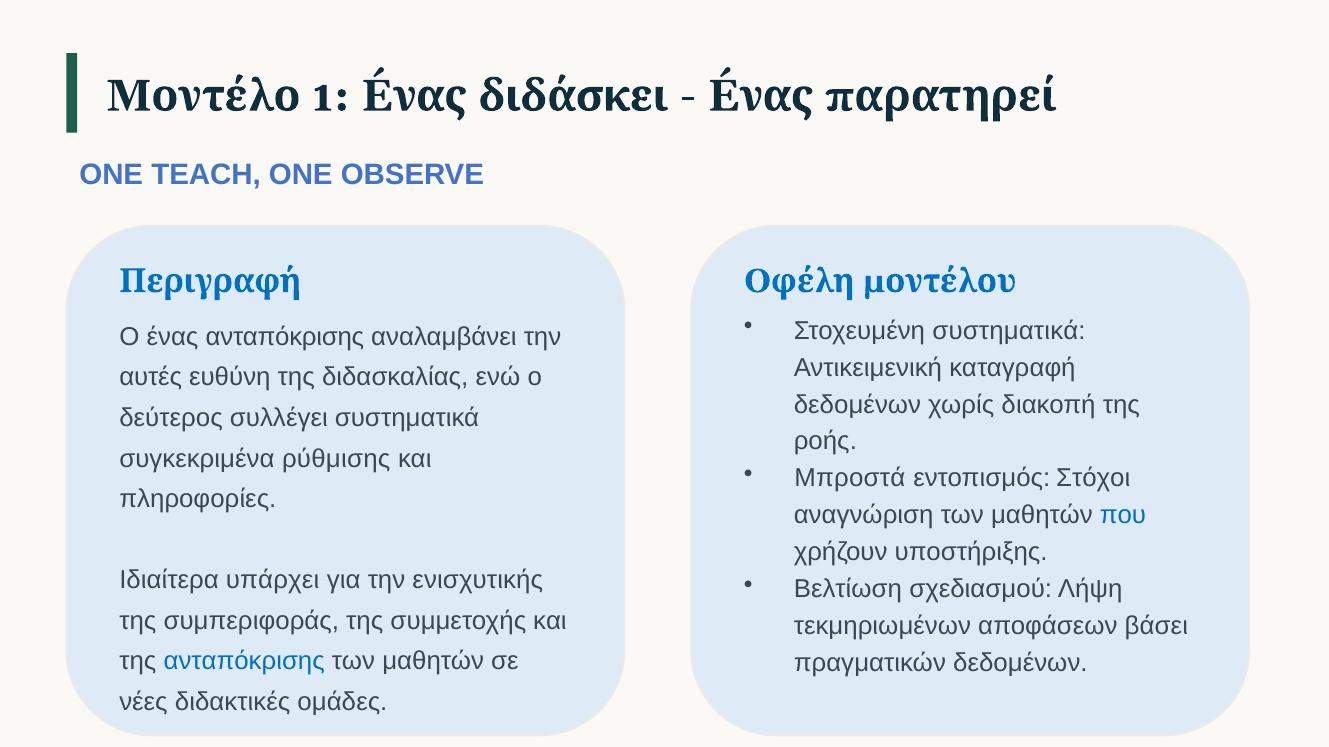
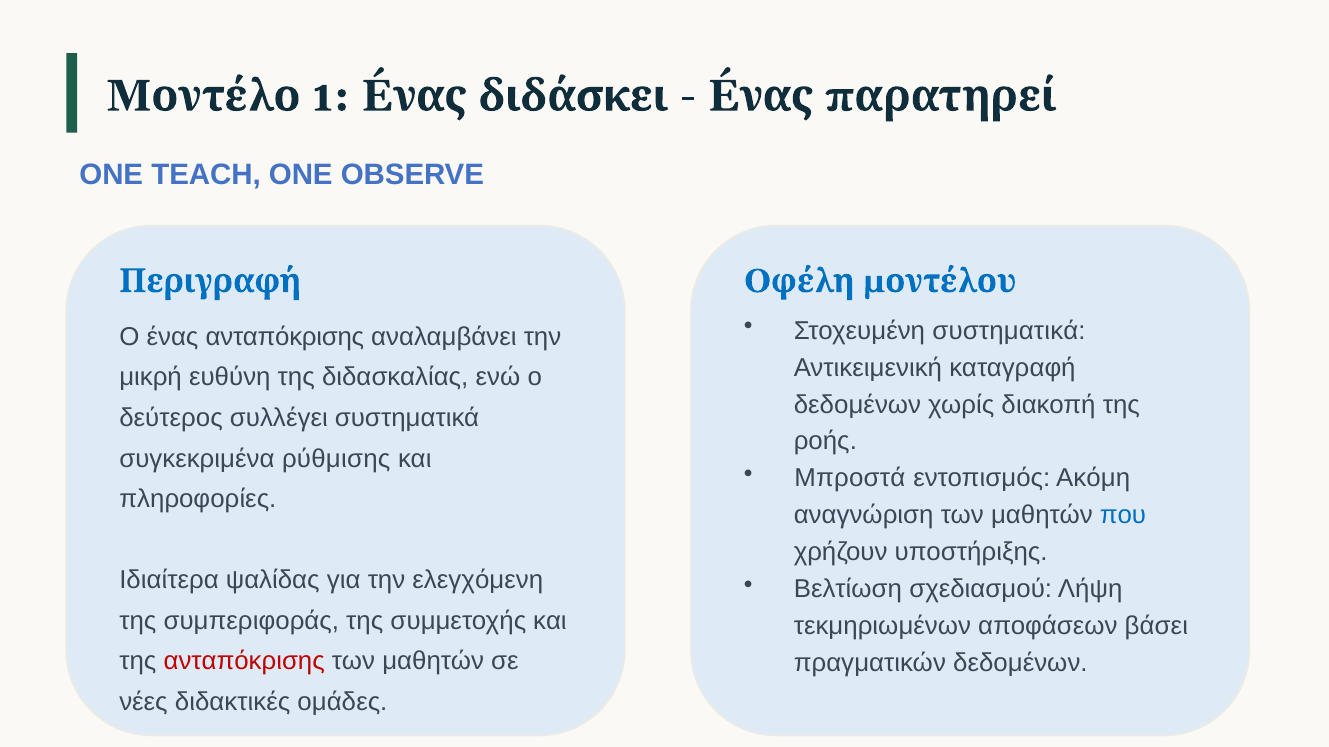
αυτές: αυτές -> μικρή
Στόχοι: Στόχοι -> Ακόμη
υπάρχει: υπάρχει -> ψαλίδας
ενισχυτικής: ενισχυτικής -> ελεγχόμενη
ανταπόκρισης at (244, 662) colour: blue -> red
